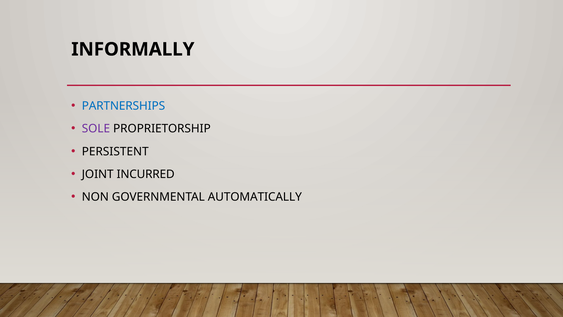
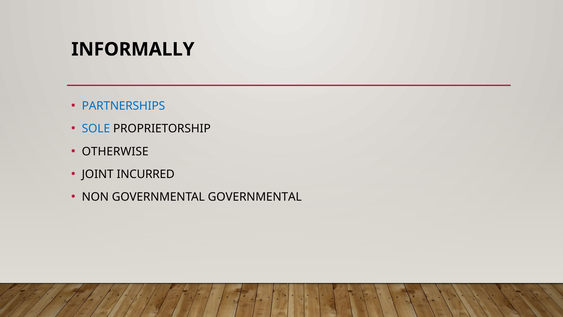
SOLE colour: purple -> blue
PERSISTENT: PERSISTENT -> OTHERWISE
GOVERNMENTAL AUTOMATICALLY: AUTOMATICALLY -> GOVERNMENTAL
